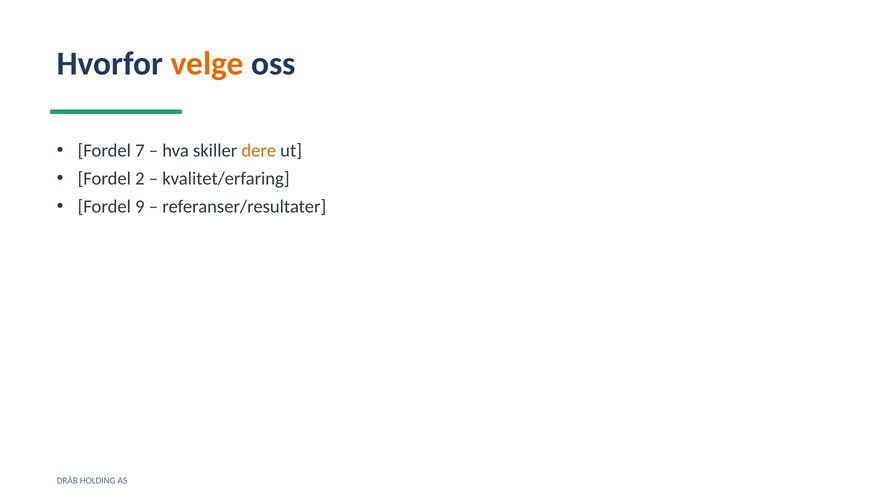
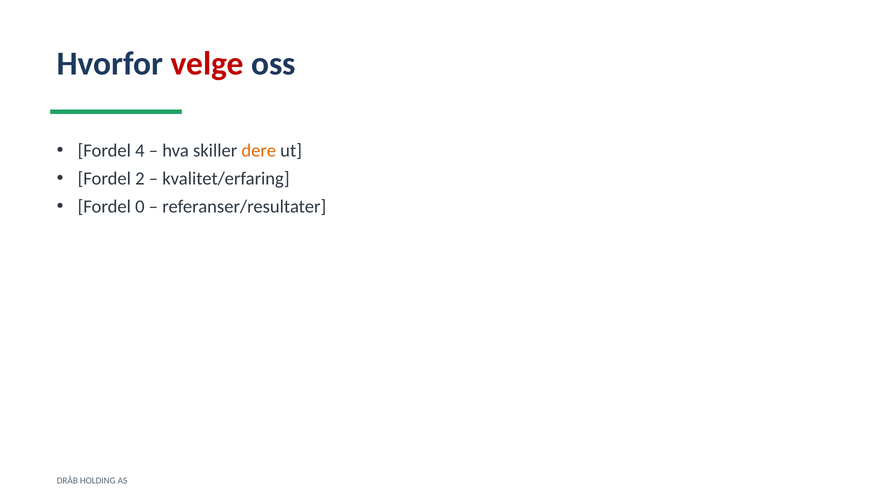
velge colour: orange -> red
7: 7 -> 4
9: 9 -> 0
